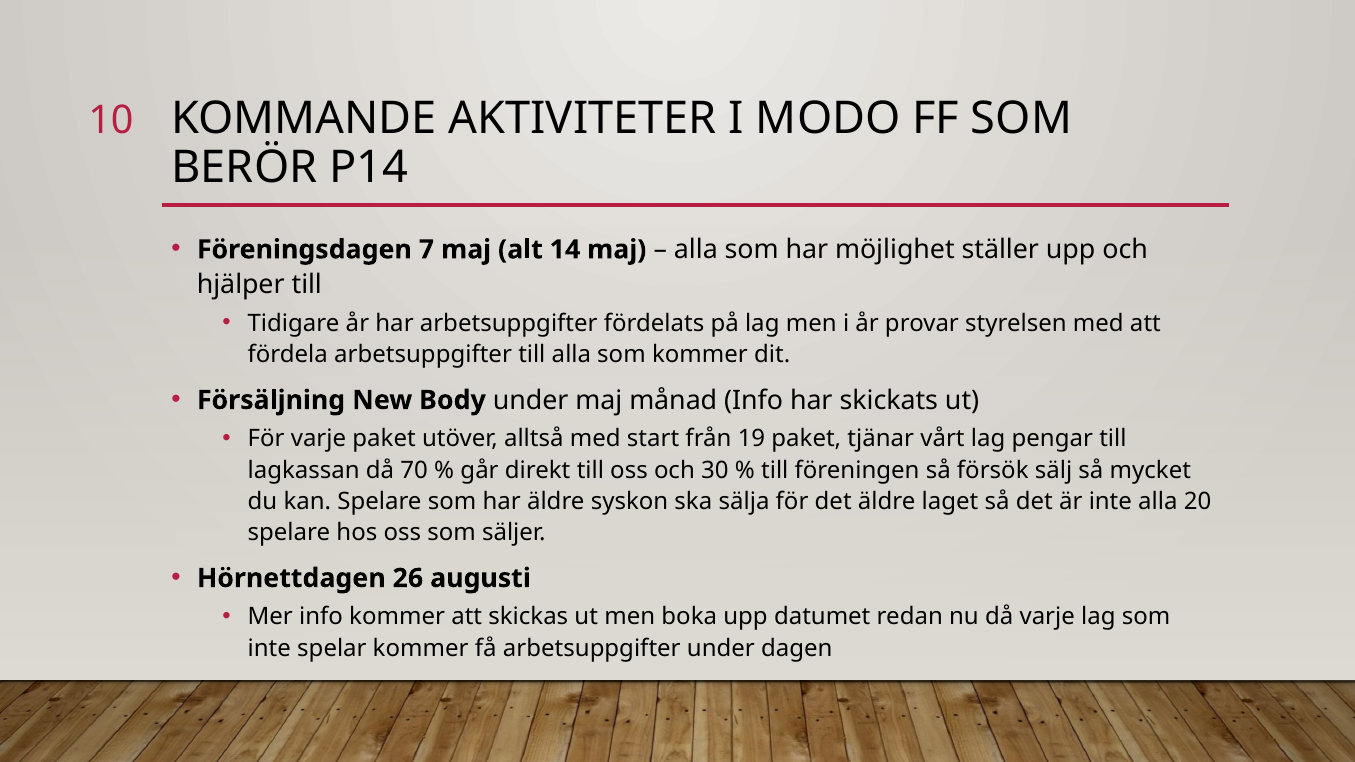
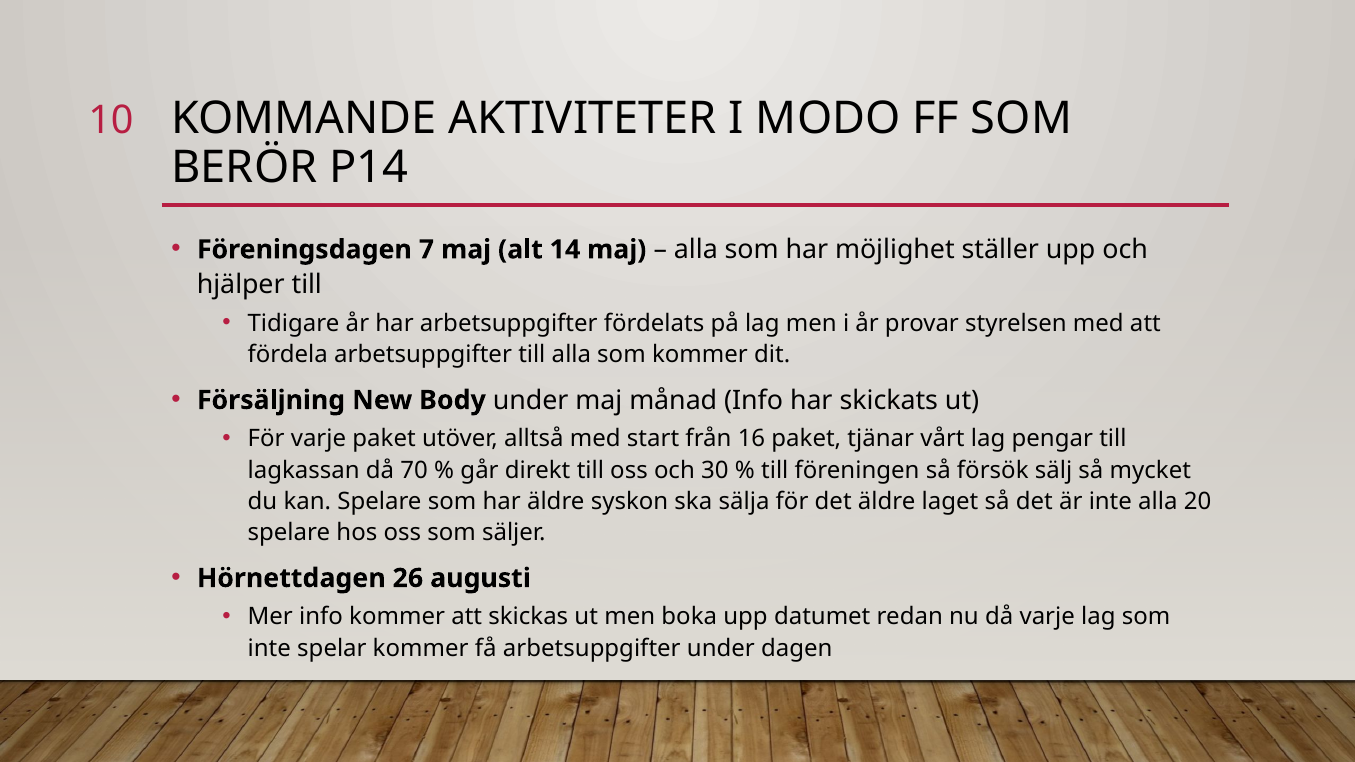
19: 19 -> 16
